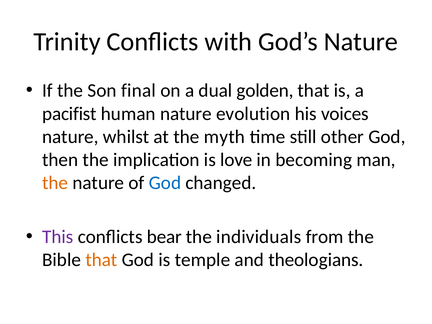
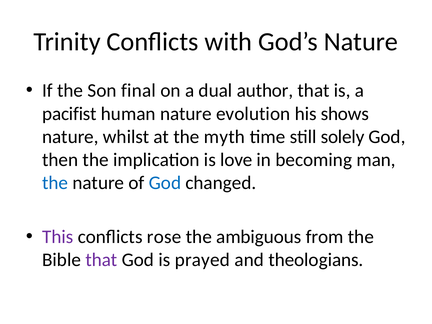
golden: golden -> author
voices: voices -> shows
other: other -> solely
the at (55, 183) colour: orange -> blue
bear: bear -> rose
individuals: individuals -> ambiguous
that at (101, 260) colour: orange -> purple
temple: temple -> prayed
